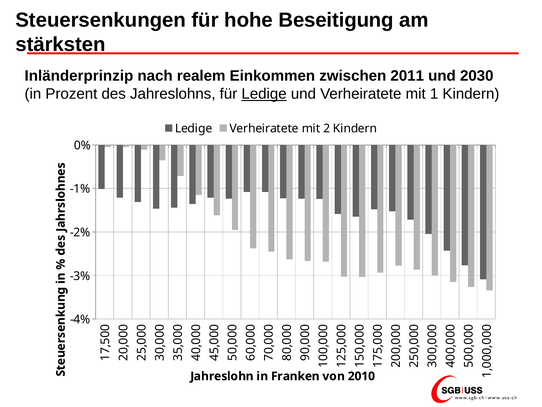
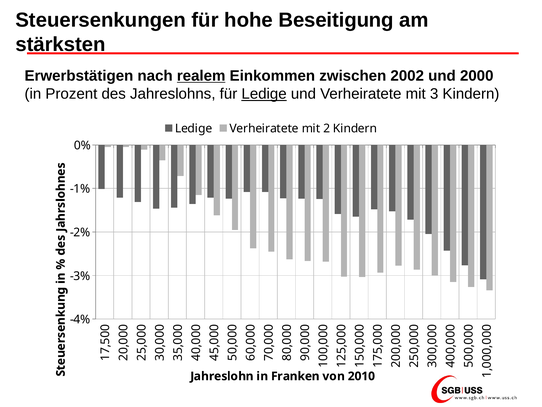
Inländerprinzip: Inländerprinzip -> Erwerbstätigen
realem underline: none -> present
2011: 2011 -> 2002
2030: 2030 -> 2000
mit 1: 1 -> 3
